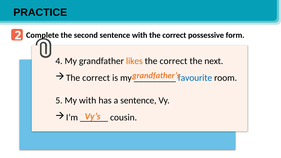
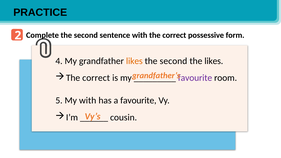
correct at (173, 61): correct -> second
the next: next -> likes
favourite at (195, 78) colour: blue -> purple
a sentence: sentence -> favourite
